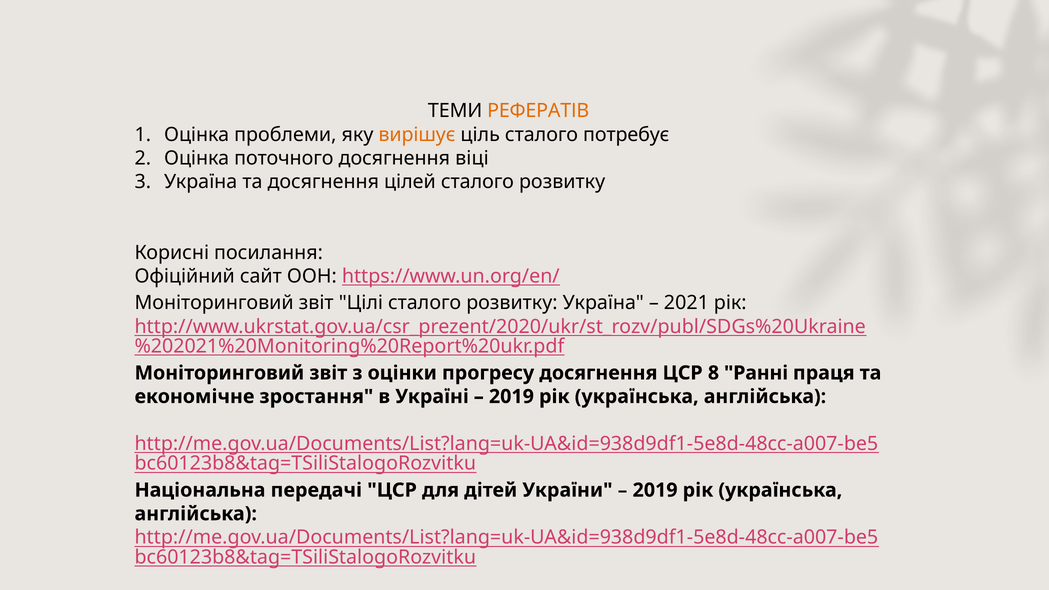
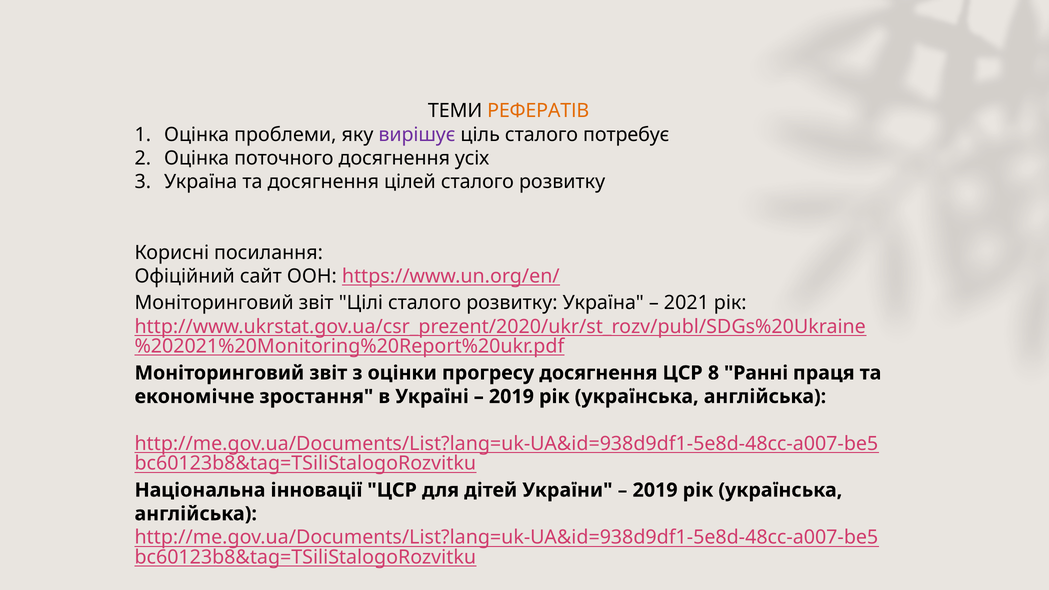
вирішує colour: orange -> purple
віці: віці -> усіх
передачі: передачі -> інновації
